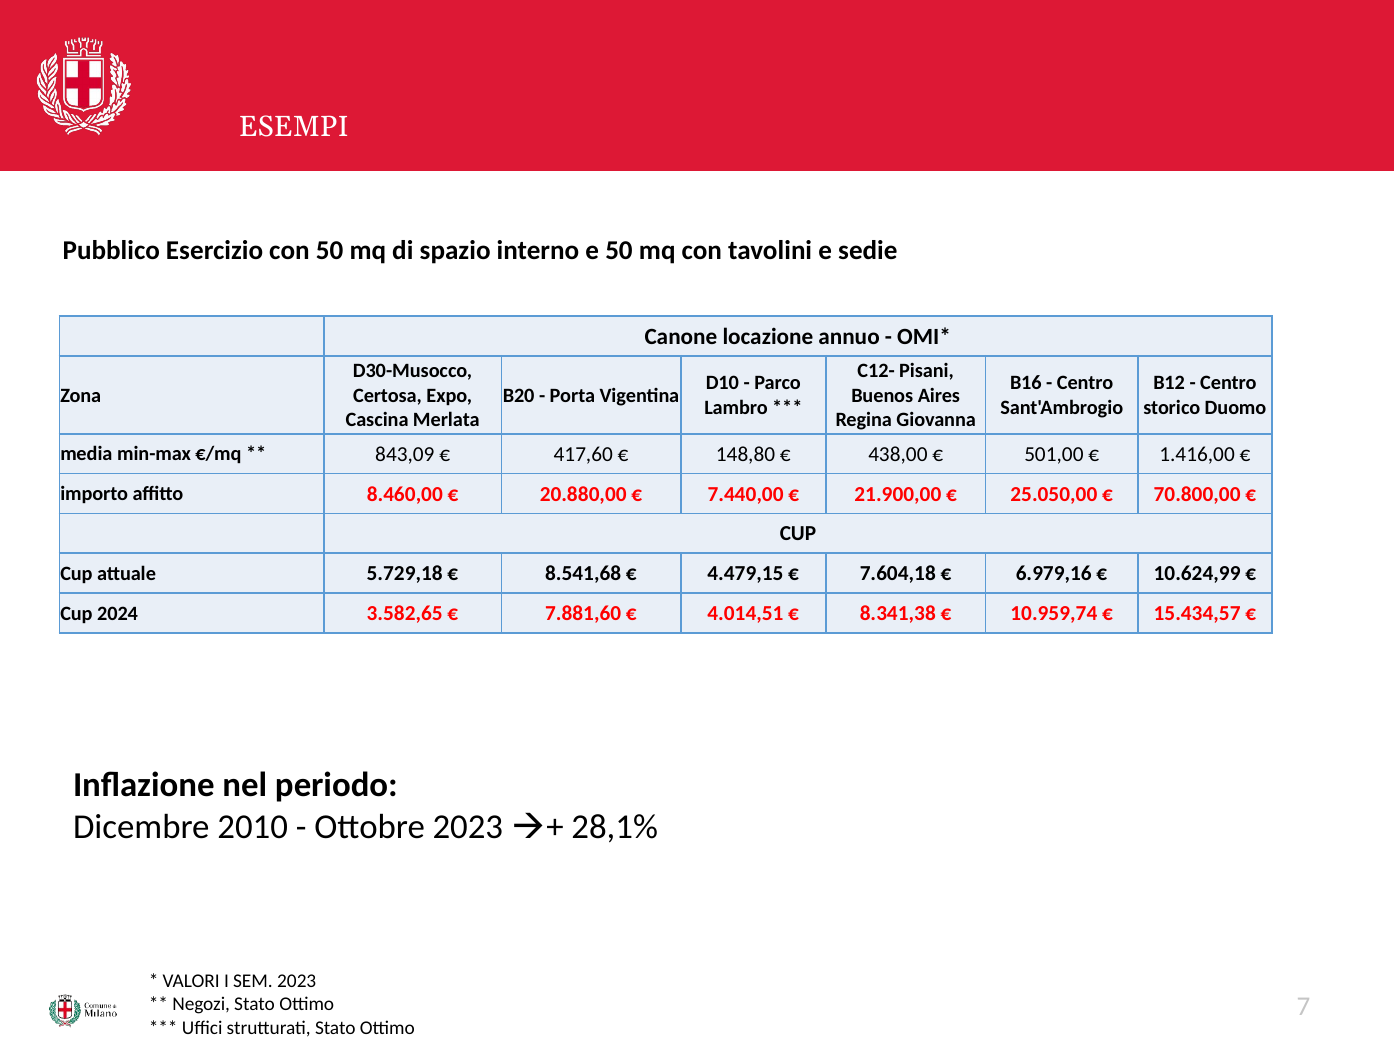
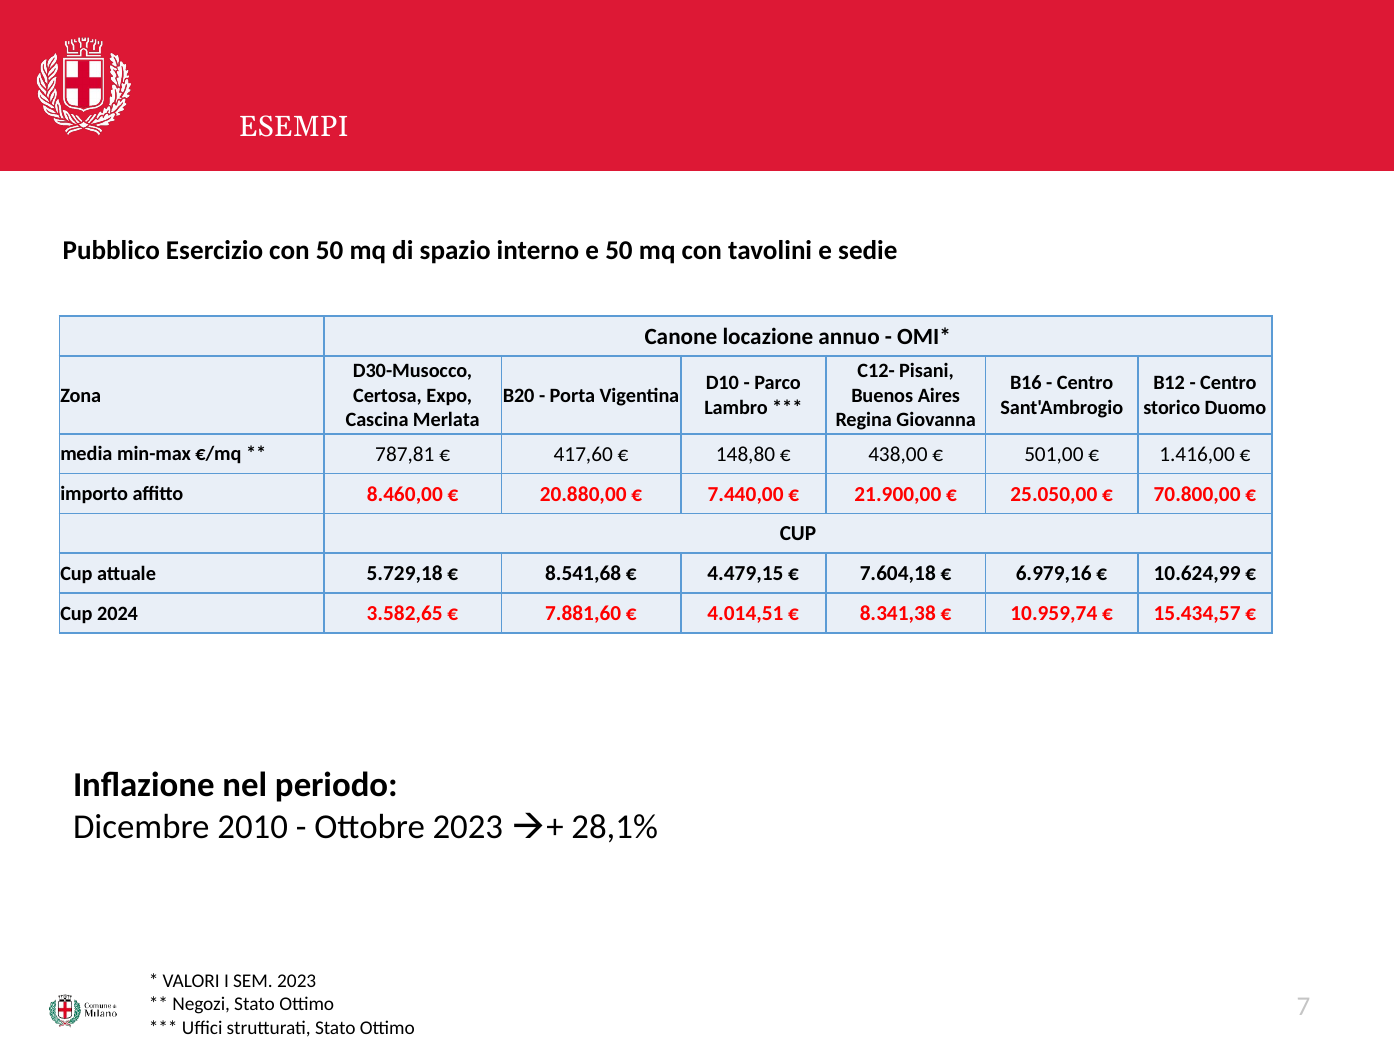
843,09: 843,09 -> 787,81
